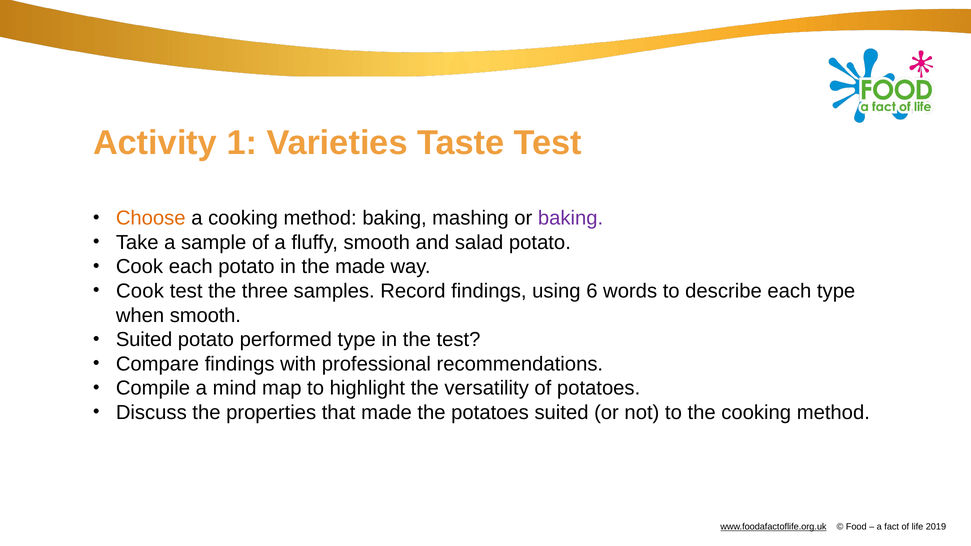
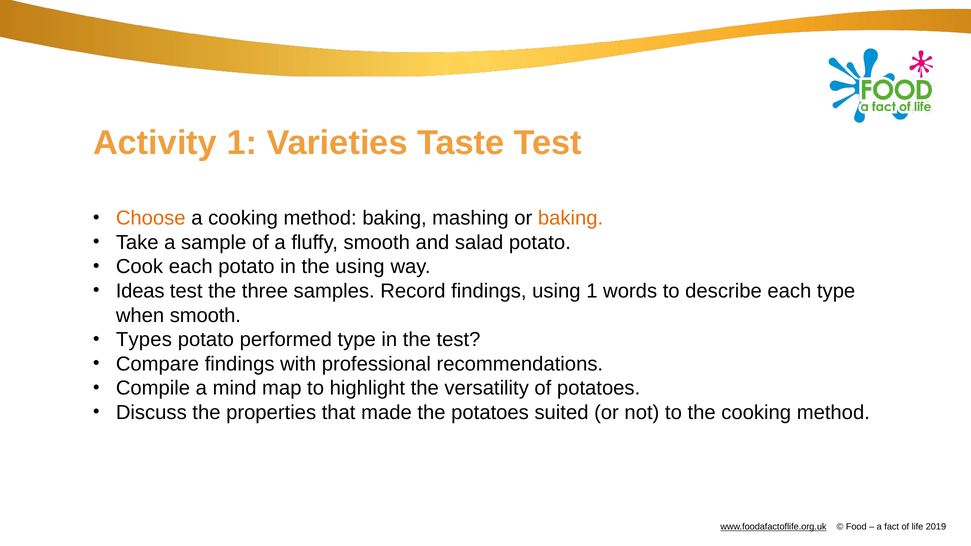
baking at (571, 218) colour: purple -> orange
the made: made -> using
Cook at (140, 291): Cook -> Ideas
using 6: 6 -> 1
Suited at (144, 340): Suited -> Types
